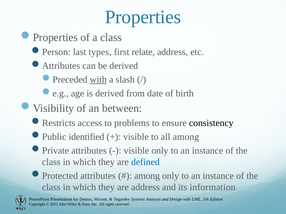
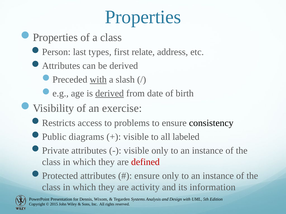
derived at (110, 94) underline: none -> present
between: between -> exercise
identified: identified -> diagrams
all among: among -> labeled
defined colour: blue -> red
among at (147, 176): among -> ensure
are address: address -> activity
